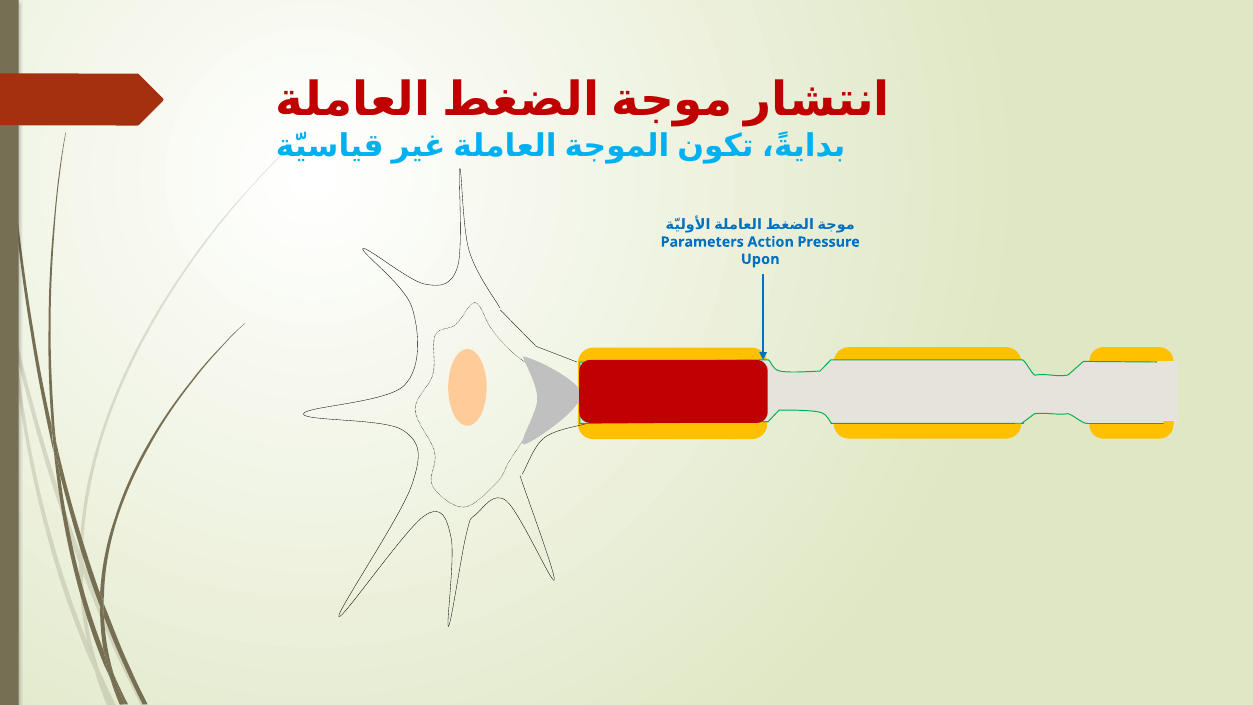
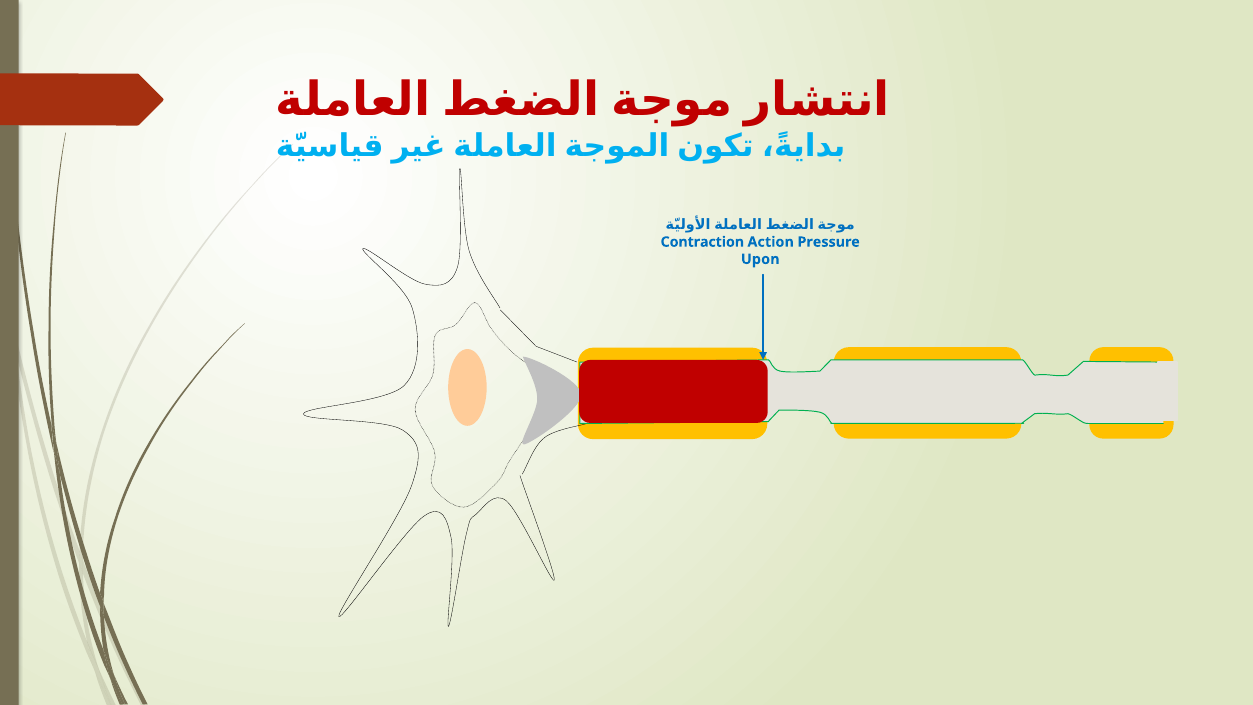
Parameters: Parameters -> Contraction
